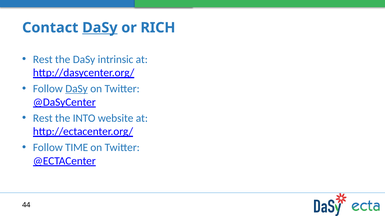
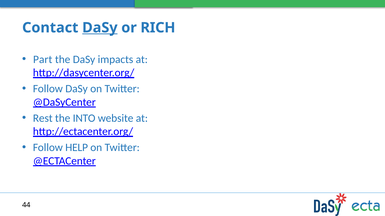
Rest at (43, 59): Rest -> Part
intrinsic: intrinsic -> impacts
DaSy at (77, 89) underline: present -> none
TIME: TIME -> HELP
